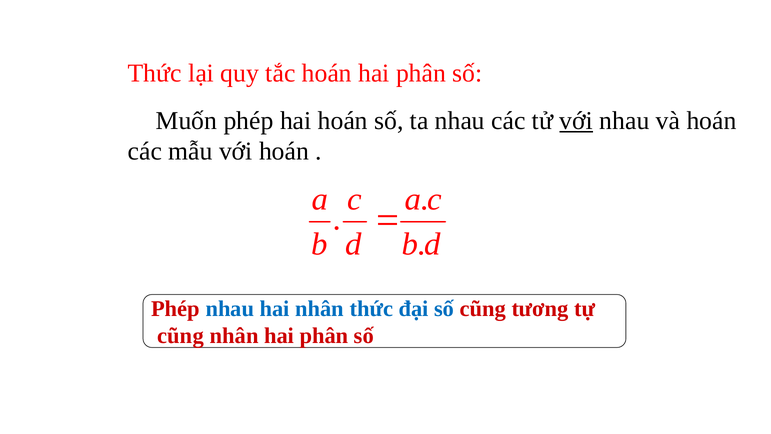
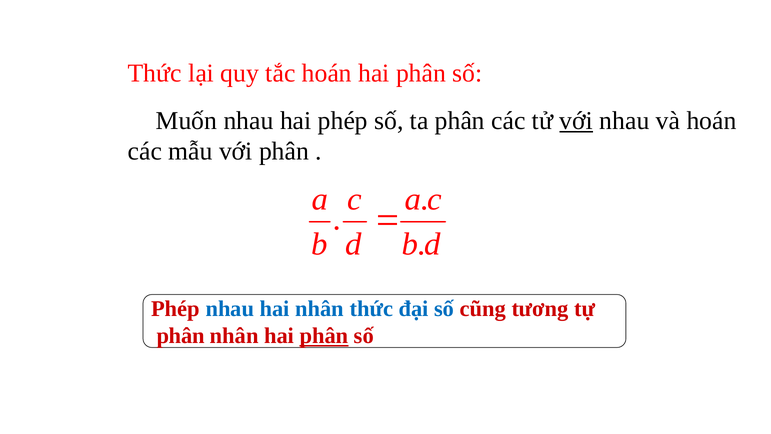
Muốn phép: phép -> nhau
hai hoán: hoán -> phép
ta nhau: nhau -> phân
với hoán: hoán -> phân
cũng at (180, 336): cũng -> phân
phân at (324, 336) underline: none -> present
